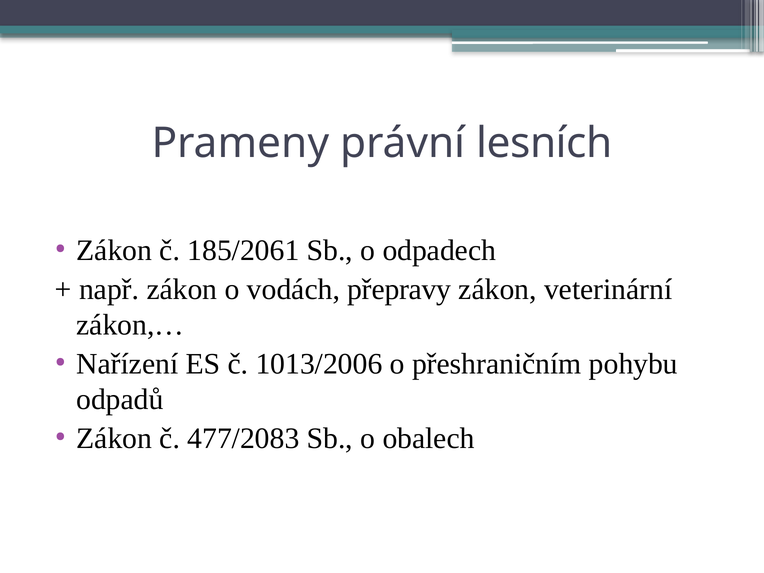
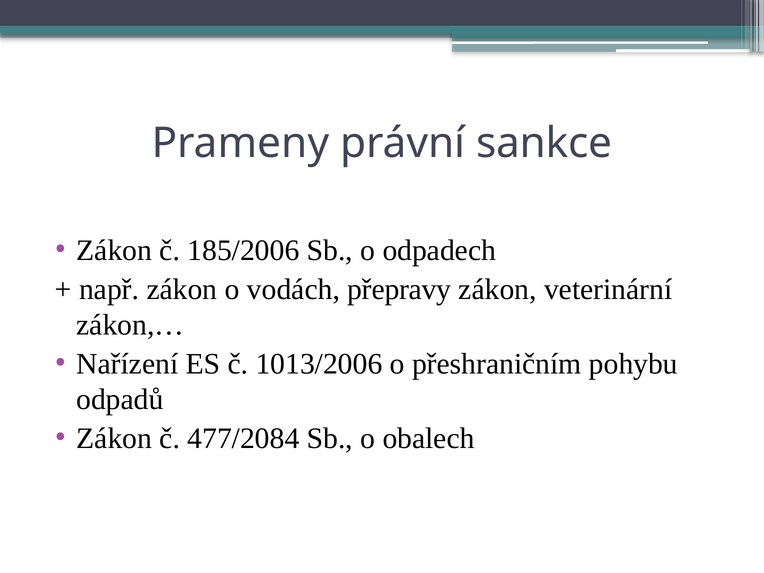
lesních: lesních -> sankce
185/2061: 185/2061 -> 185/2006
477/2083: 477/2083 -> 477/2084
